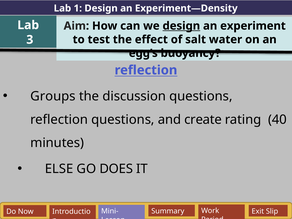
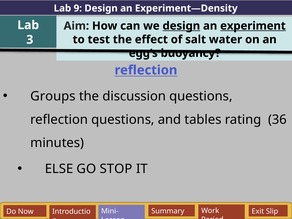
1: 1 -> 9
experiment underline: none -> present
create: create -> tables
40: 40 -> 36
DOES: DOES -> STOP
